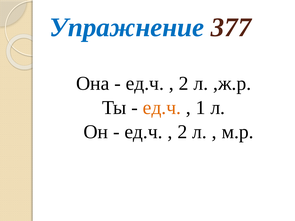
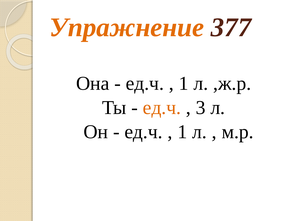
Упражнение colour: blue -> orange
2 at (184, 83): 2 -> 1
1: 1 -> 3
2 at (182, 132): 2 -> 1
